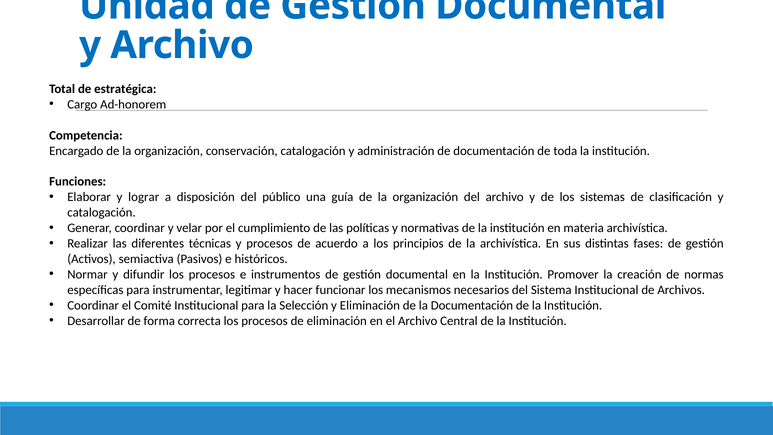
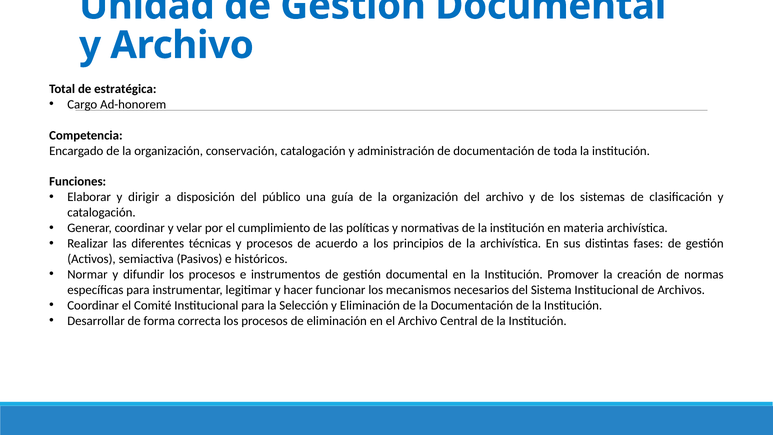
lograr: lograr -> dirigir
